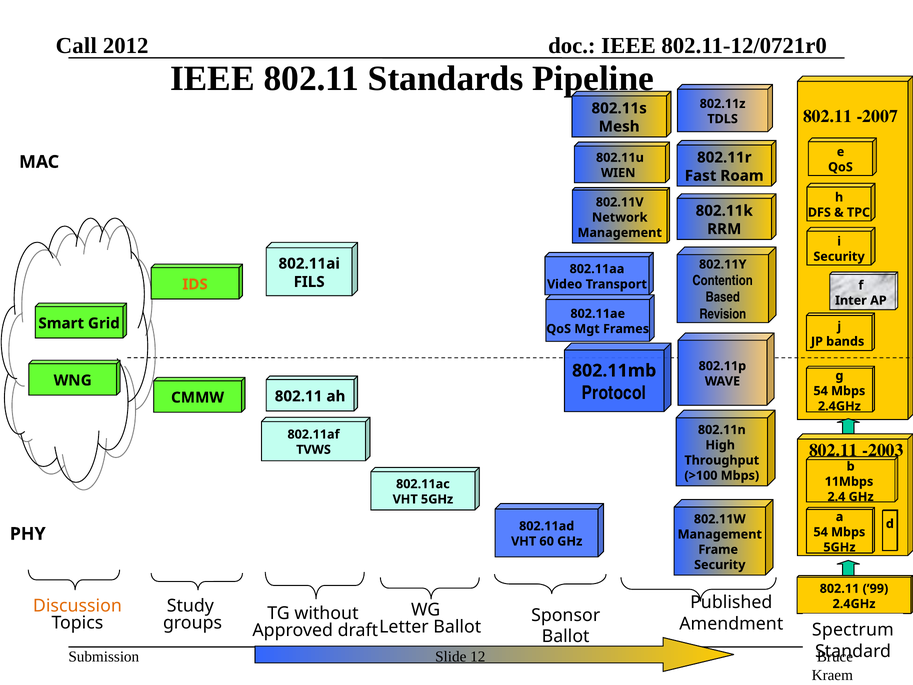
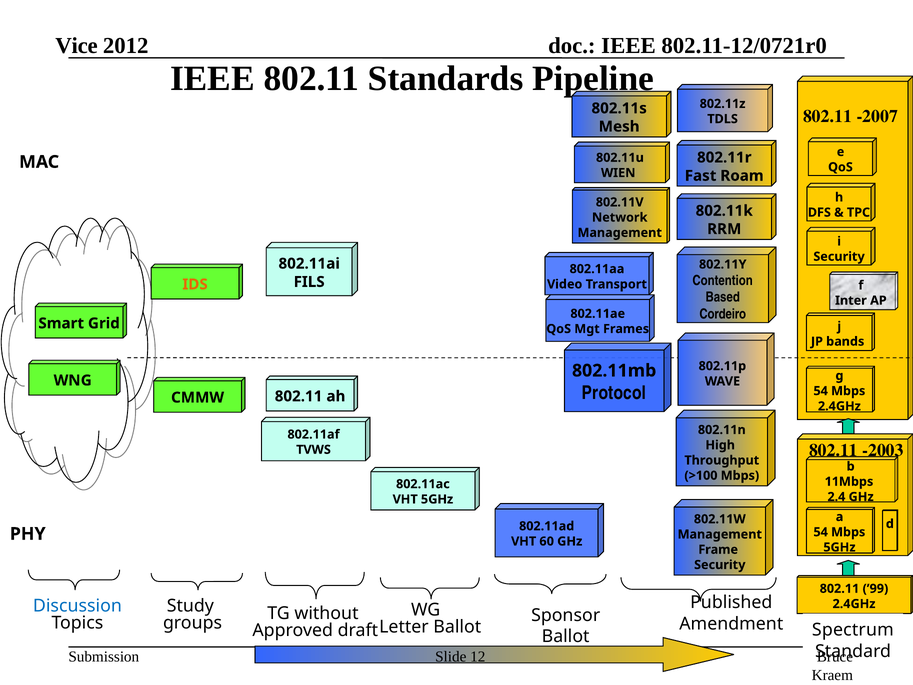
Call: Call -> Vice
Revision: Revision -> Cordeiro
Discussion colour: orange -> blue
